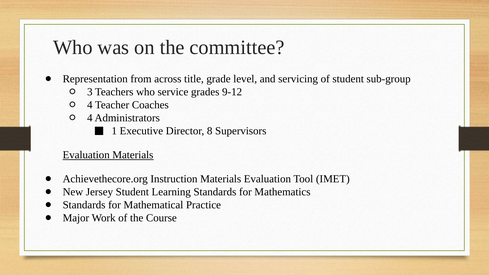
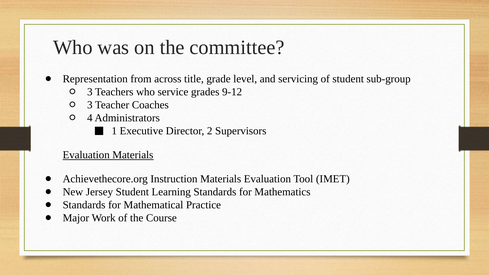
4 at (90, 105): 4 -> 3
8: 8 -> 2
